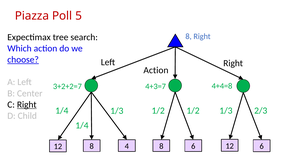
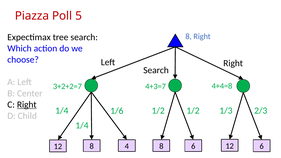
choose underline: present -> none
Action at (156, 70): Action -> Search
1/3 at (117, 111): 1/3 -> 1/6
